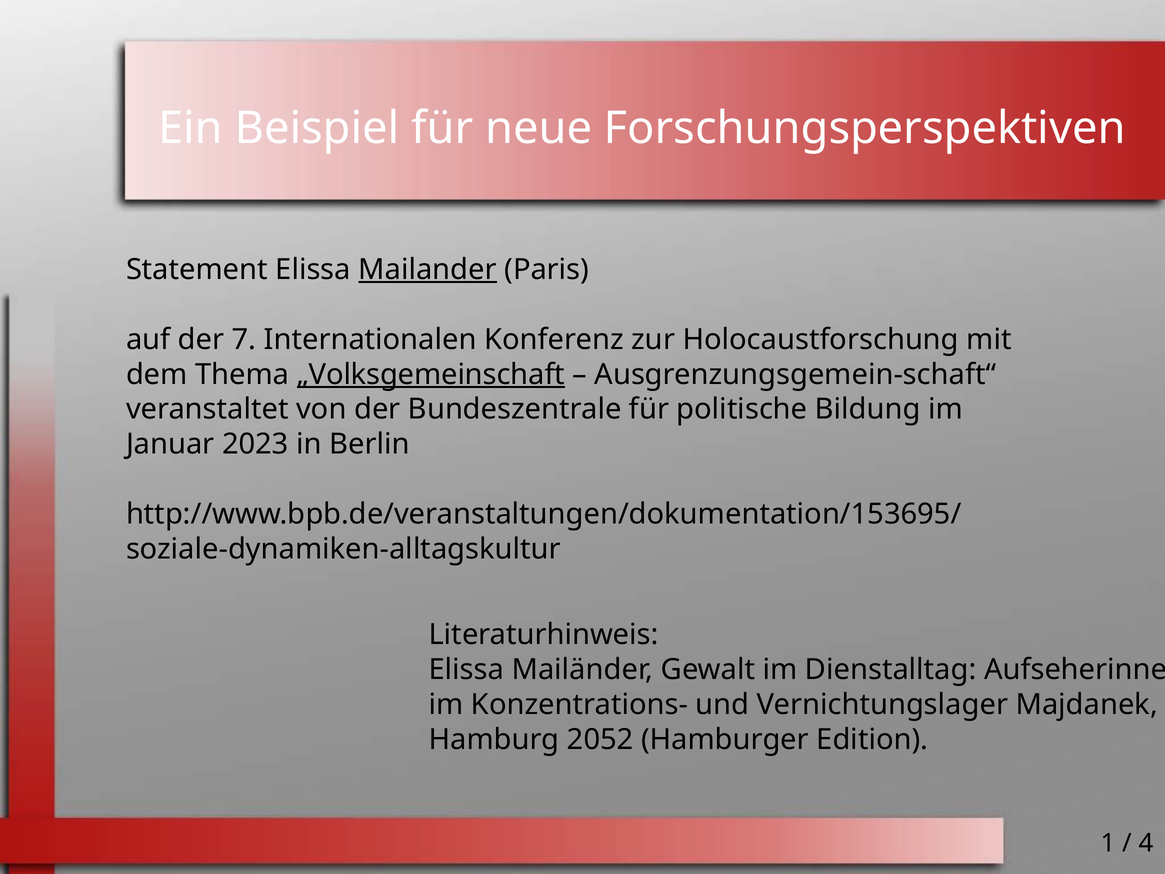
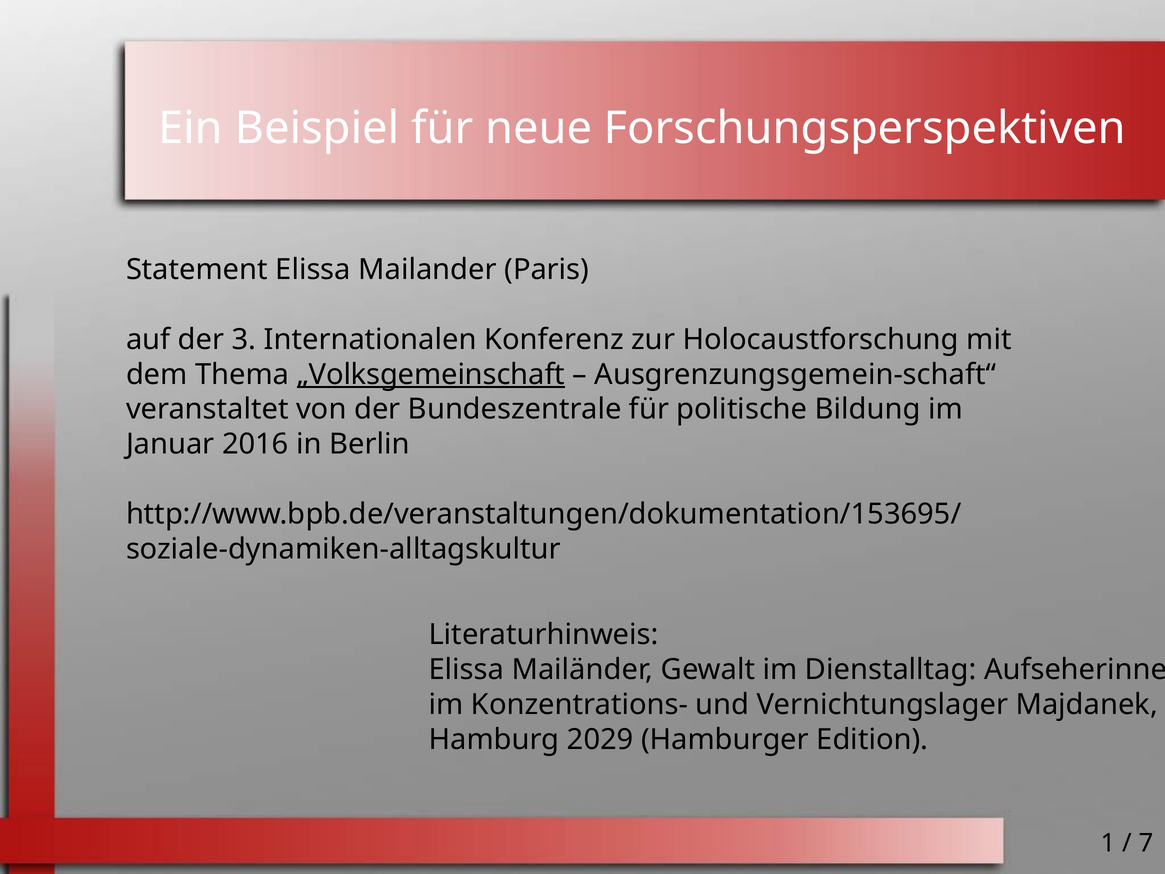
Mailander underline: present -> none
7: 7 -> 3
2023: 2023 -> 2016
2052: 2052 -> 2029
4: 4 -> 7
